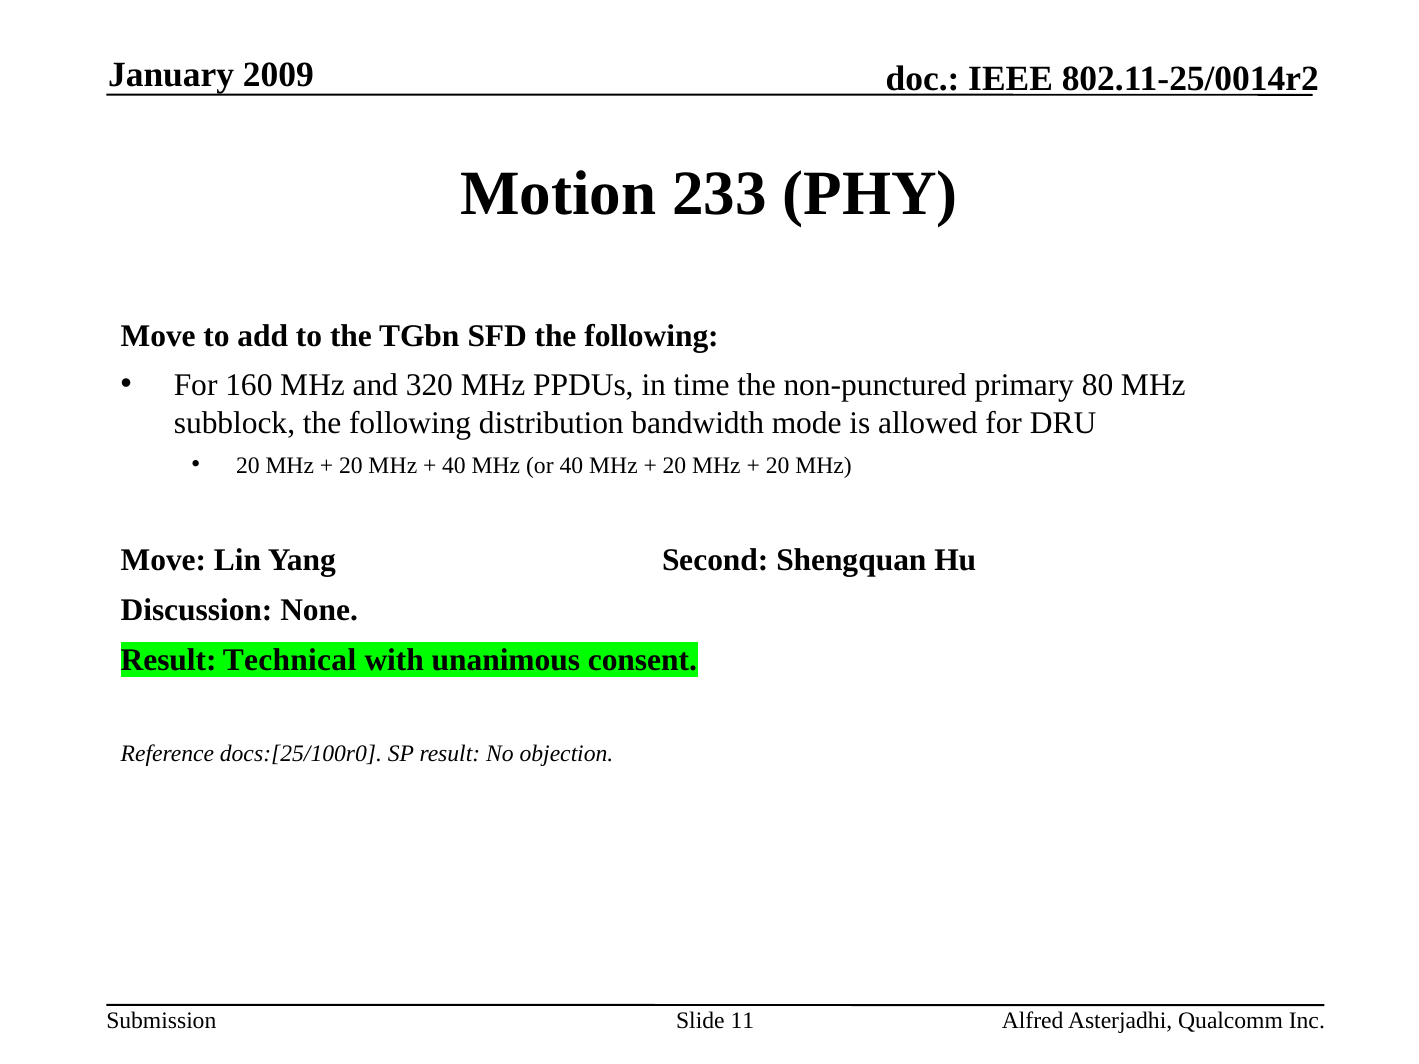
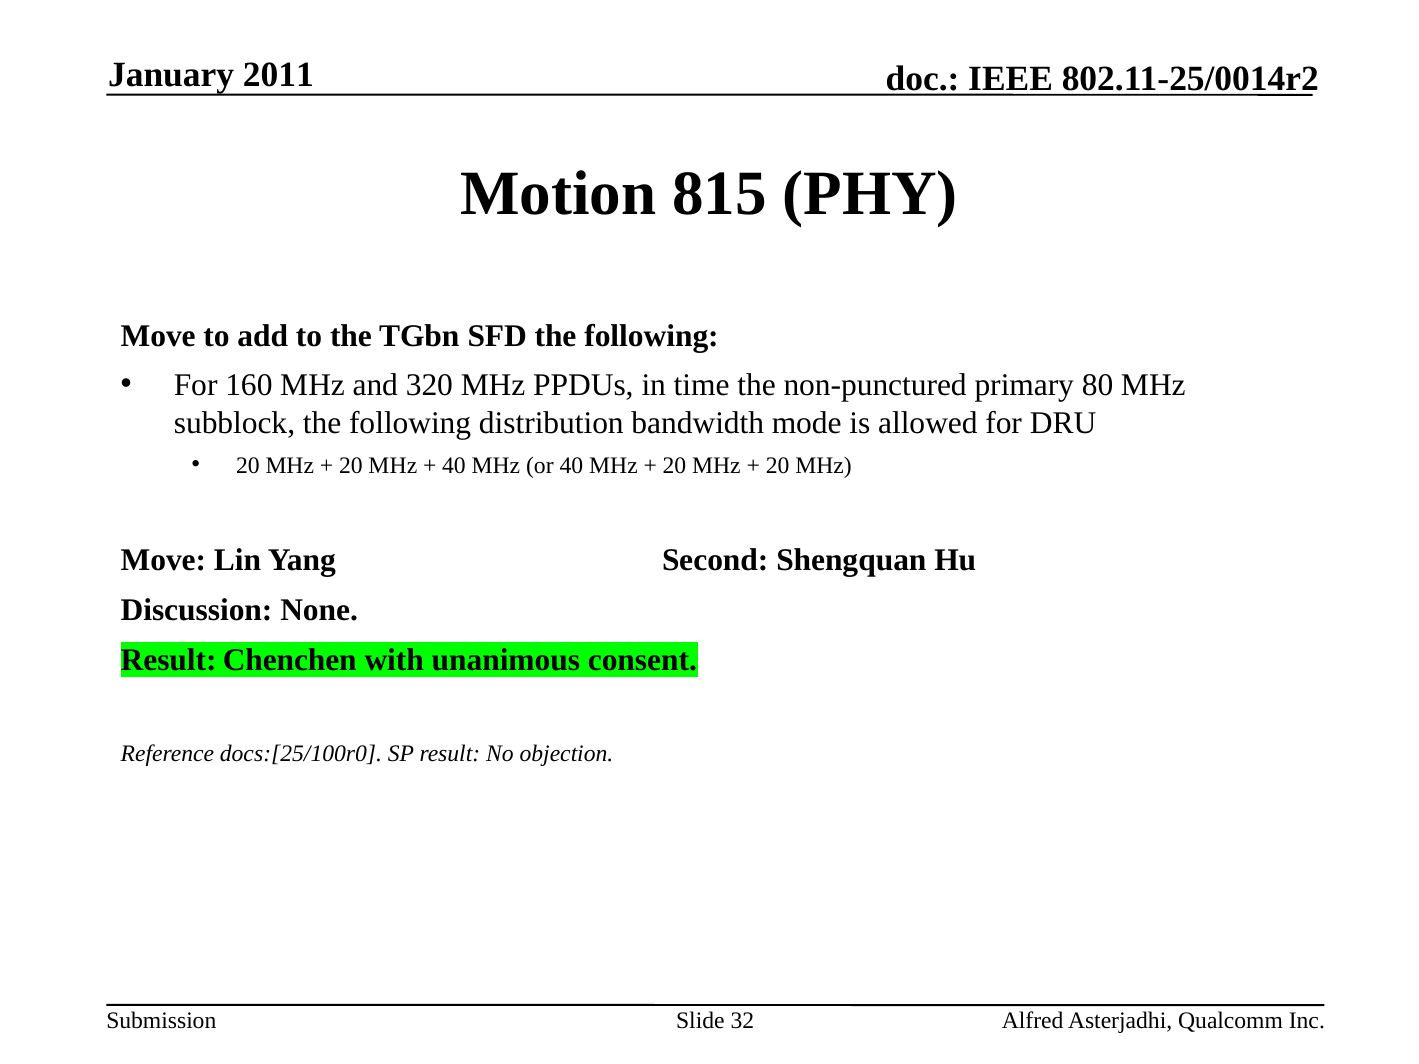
2009: 2009 -> 2011
233: 233 -> 815
Technical: Technical -> Chenchen
11: 11 -> 32
